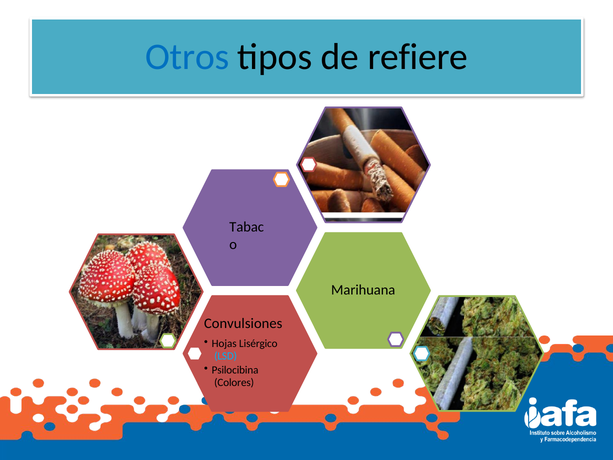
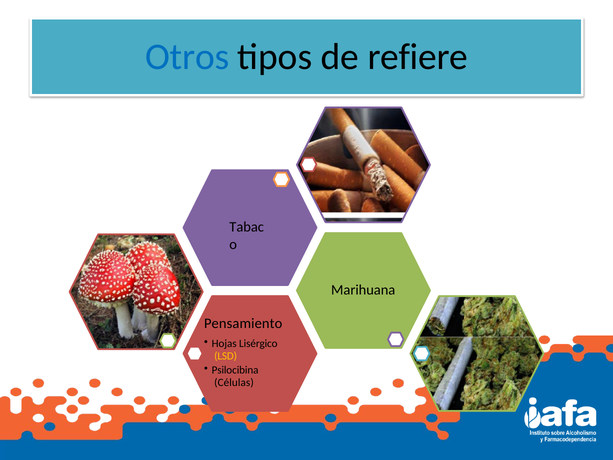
Convulsiones: Convulsiones -> Pensamiento
LSD colour: light blue -> yellow
Colores: Colores -> Células
